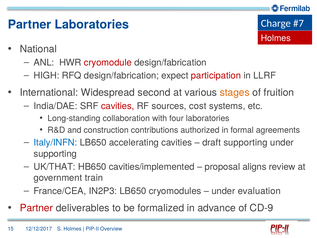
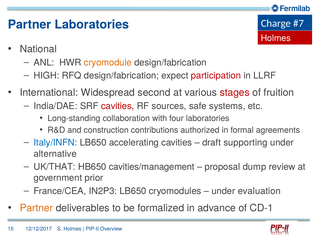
cryomodule colour: red -> orange
stages colour: orange -> red
cost: cost -> safe
supporting at (55, 154): supporting -> alternative
cavities/implemented: cavities/implemented -> cavities/management
aligns: aligns -> dump
train: train -> prior
Partner at (36, 208) colour: red -> orange
CD-9: CD-9 -> CD-1
